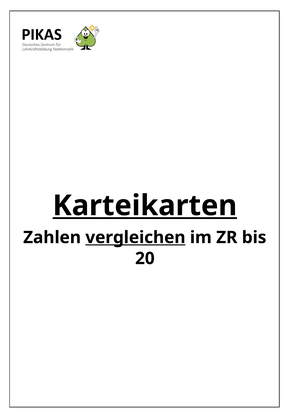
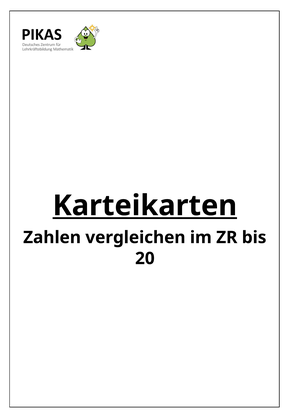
vergleichen underline: present -> none
